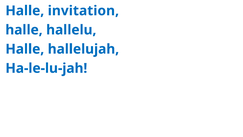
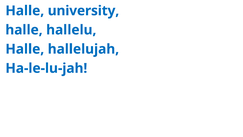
invitation: invitation -> university
